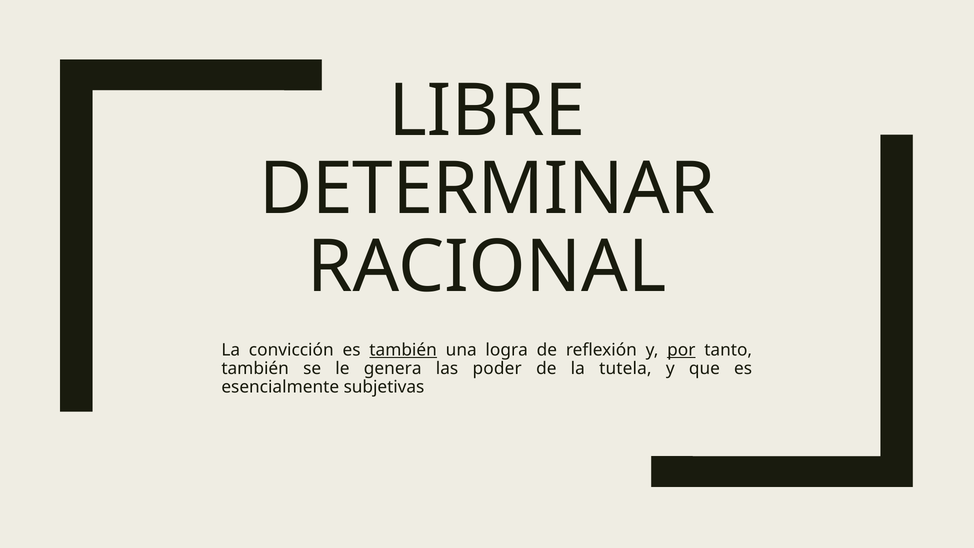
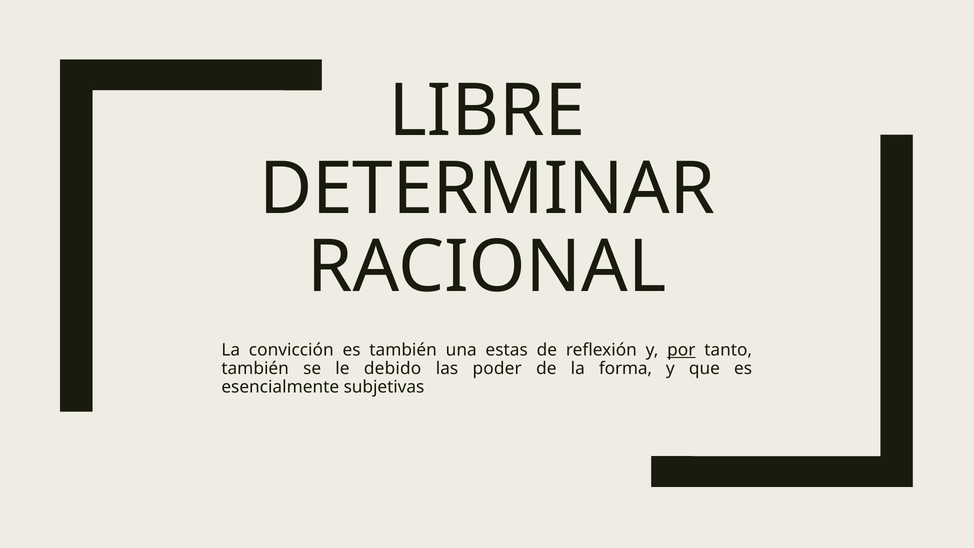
también at (403, 350) underline: present -> none
logra: logra -> estas
genera: genera -> debido
tutela: tutela -> forma
